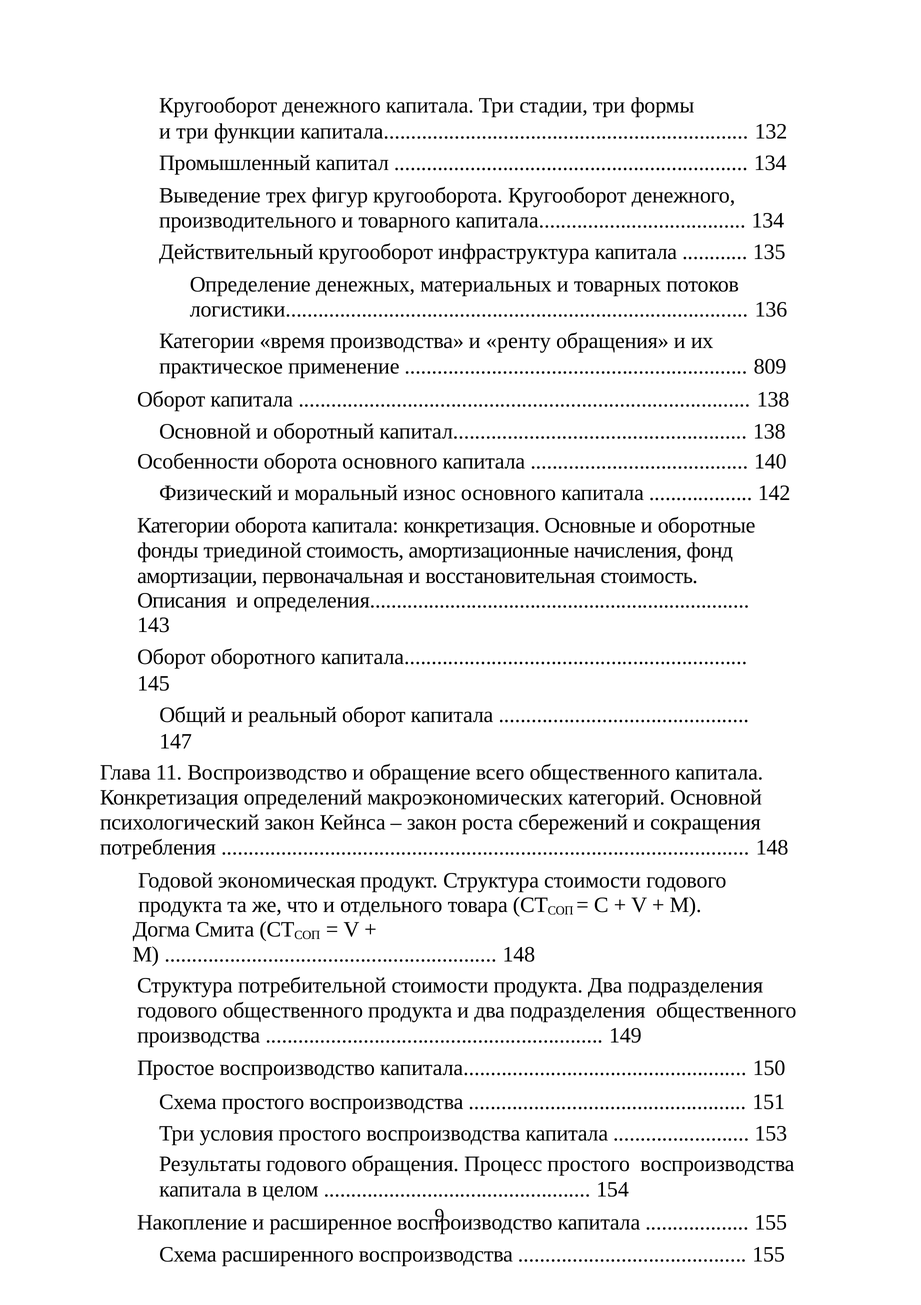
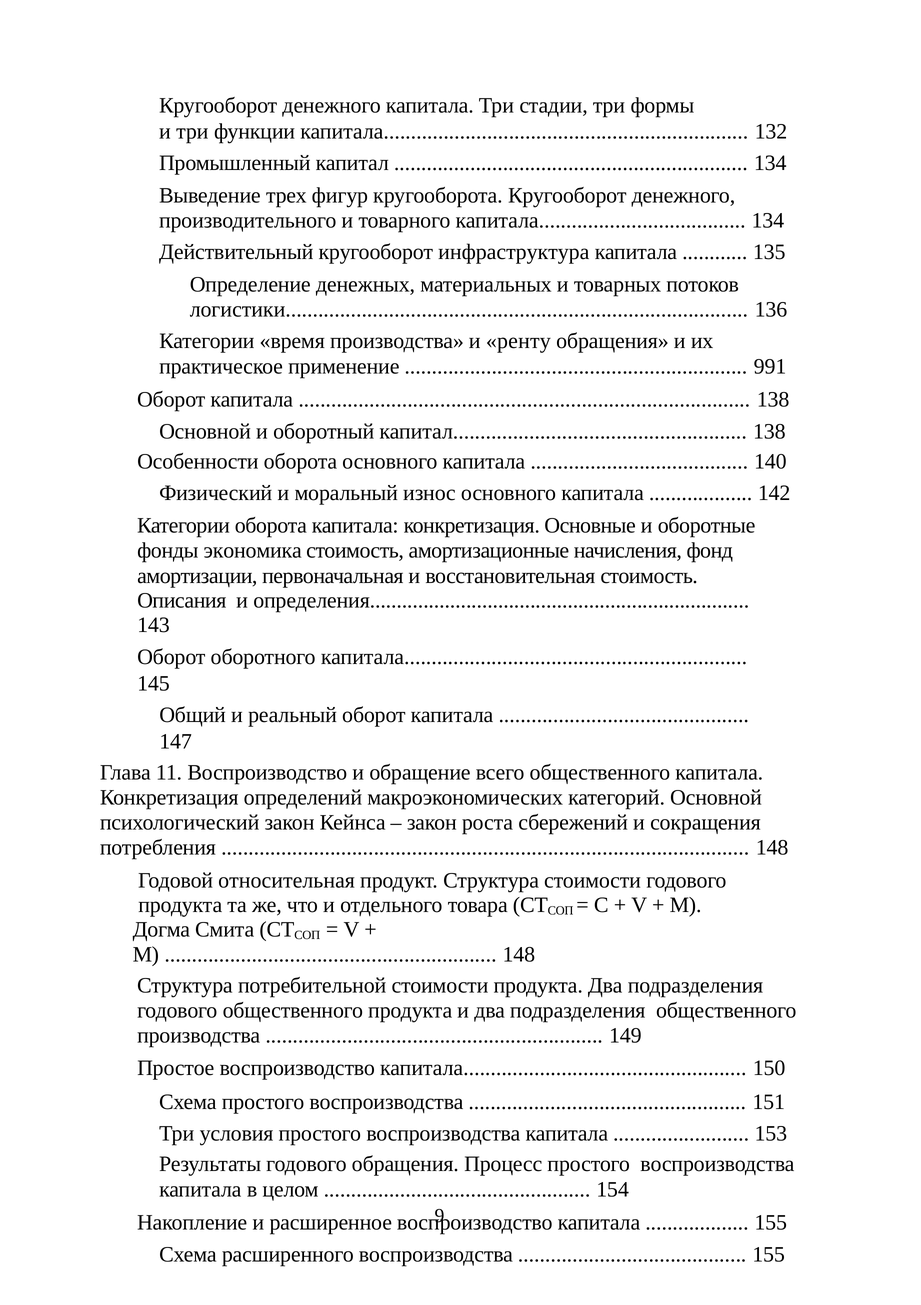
809: 809 -> 991
триединой: триединой -> экономика
экономическая: экономическая -> относительная
